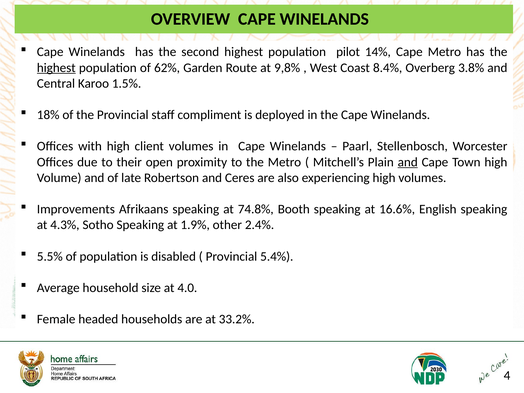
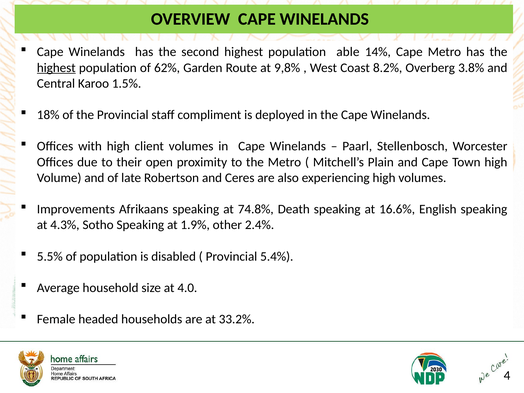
pilot: pilot -> able
8.4%: 8.4% -> 8.2%
and at (408, 162) underline: present -> none
Booth: Booth -> Death
